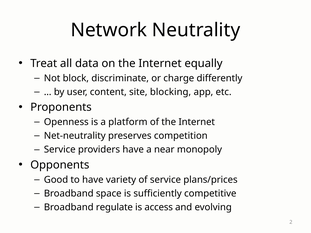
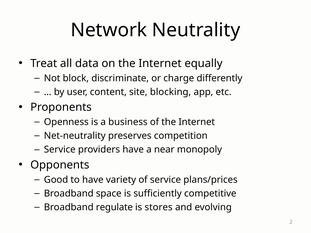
platform: platform -> business
access: access -> stores
